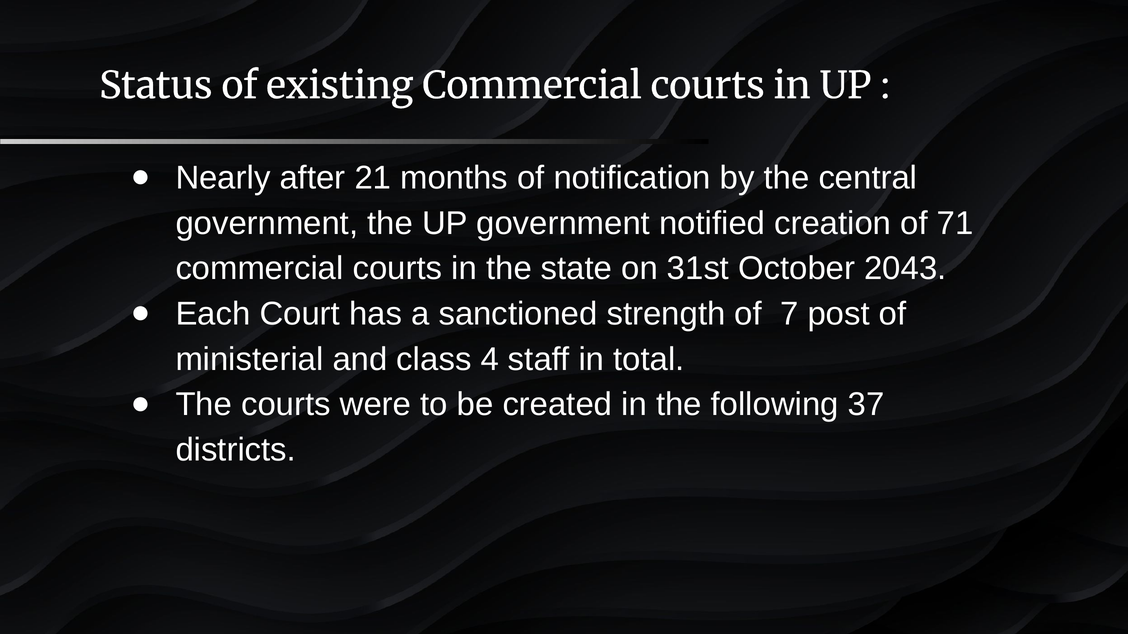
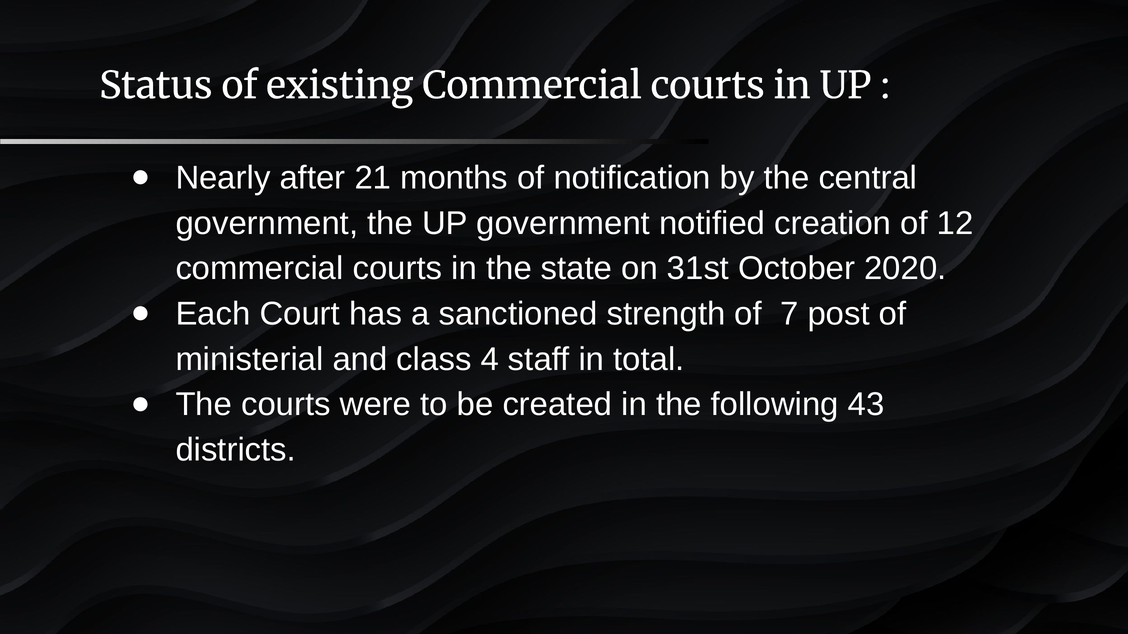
71: 71 -> 12
2043: 2043 -> 2020
37: 37 -> 43
